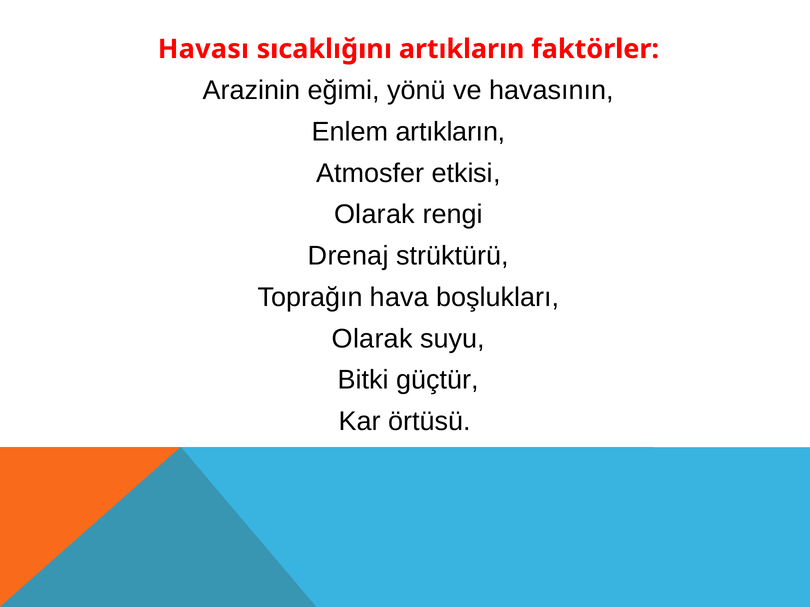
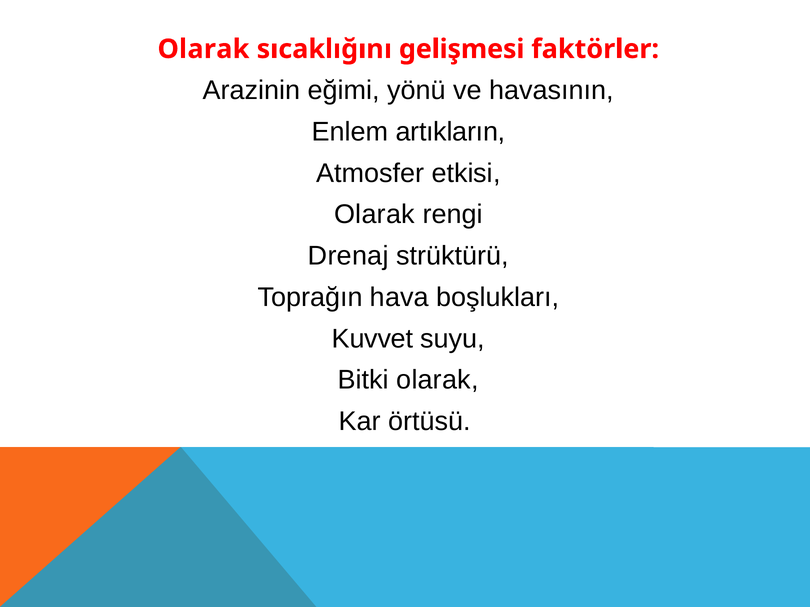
Havası at (203, 49): Havası -> Olarak
sıcaklığını artıkların: artıkların -> gelişmesi
Olarak at (372, 339): Olarak -> Kuvvet
Bitki güçtür: güçtür -> olarak
